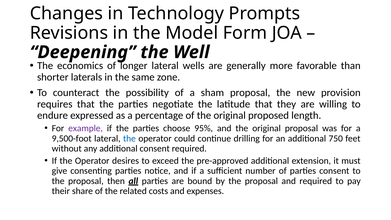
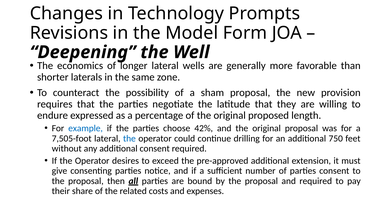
example colour: purple -> blue
95%: 95% -> 42%
9,500-foot: 9,500-foot -> 7,505-foot
